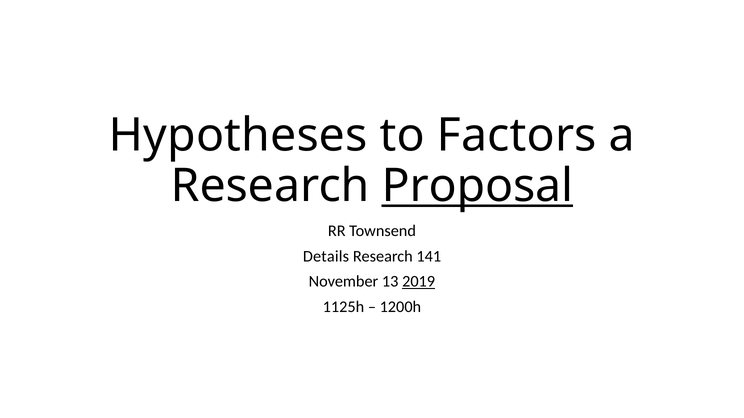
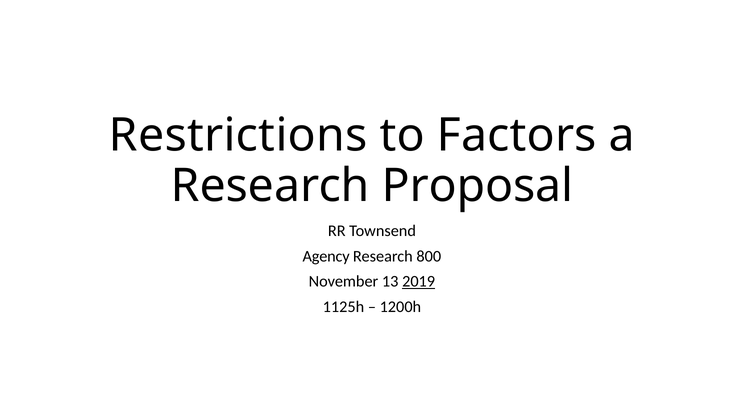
Hypotheses: Hypotheses -> Restrictions
Proposal underline: present -> none
Details: Details -> Agency
141: 141 -> 800
